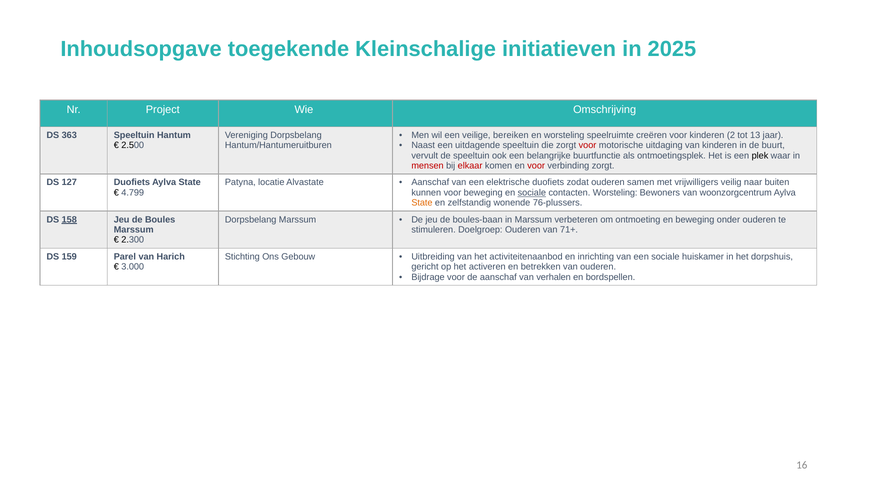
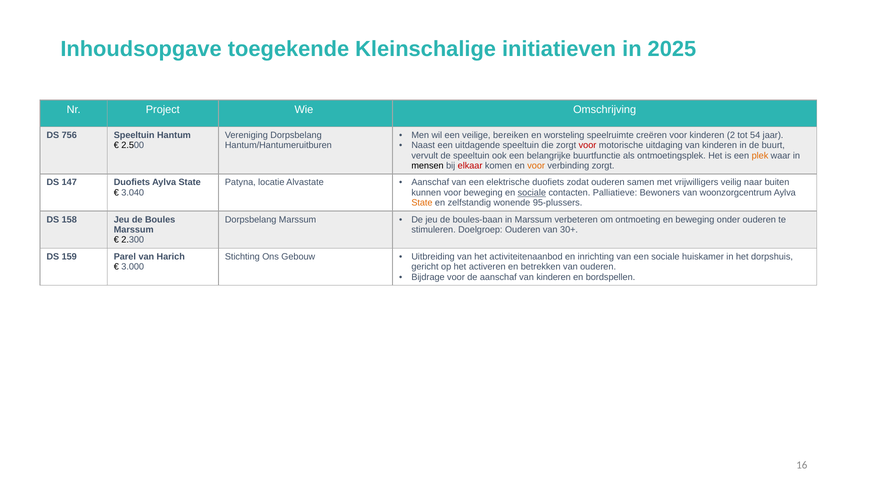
363: 363 -> 756
13: 13 -> 54
plek colour: black -> orange
mensen colour: red -> black
voor at (536, 166) colour: red -> orange
127: 127 -> 147
4.799: 4.799 -> 3.040
contacten Worsteling: Worsteling -> Palliatieve
76-plussers: 76-plussers -> 95-plussers
158 underline: present -> none
71+: 71+ -> 30+
aanschaf van verhalen: verhalen -> kinderen
